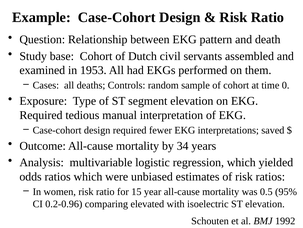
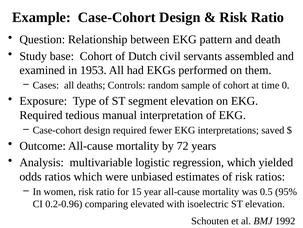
34: 34 -> 72
